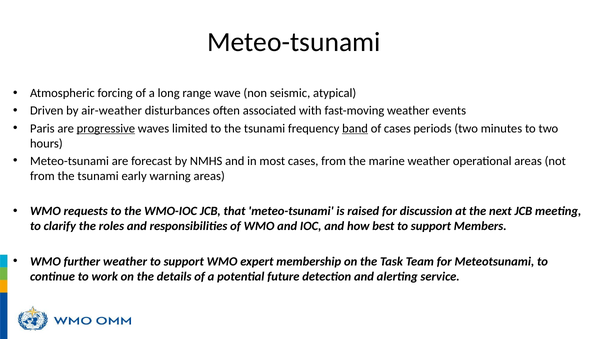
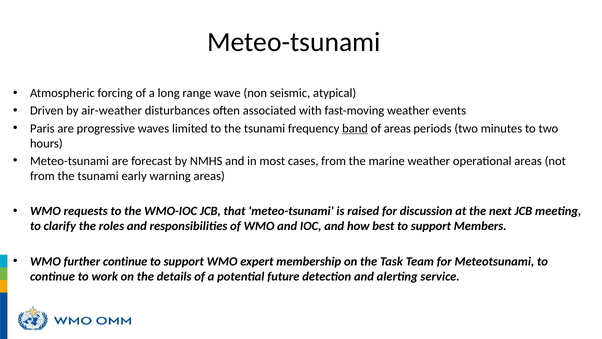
progressive underline: present -> none
of cases: cases -> areas
further weather: weather -> continue
